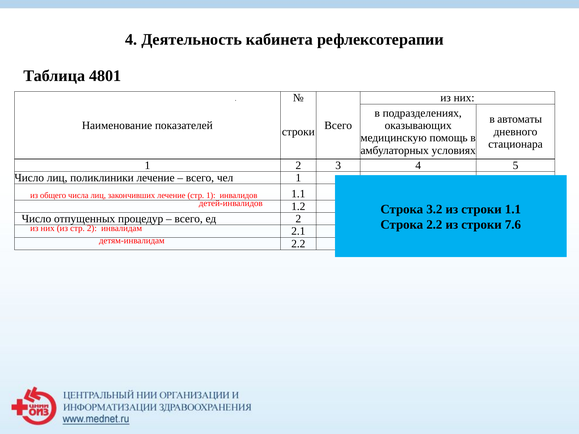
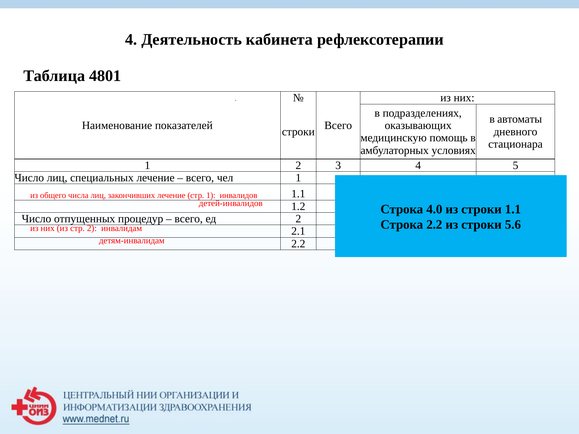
поликлиники: поликлиники -> специальных
3.2: 3.2 -> 4.0
7.6: 7.6 -> 5.6
